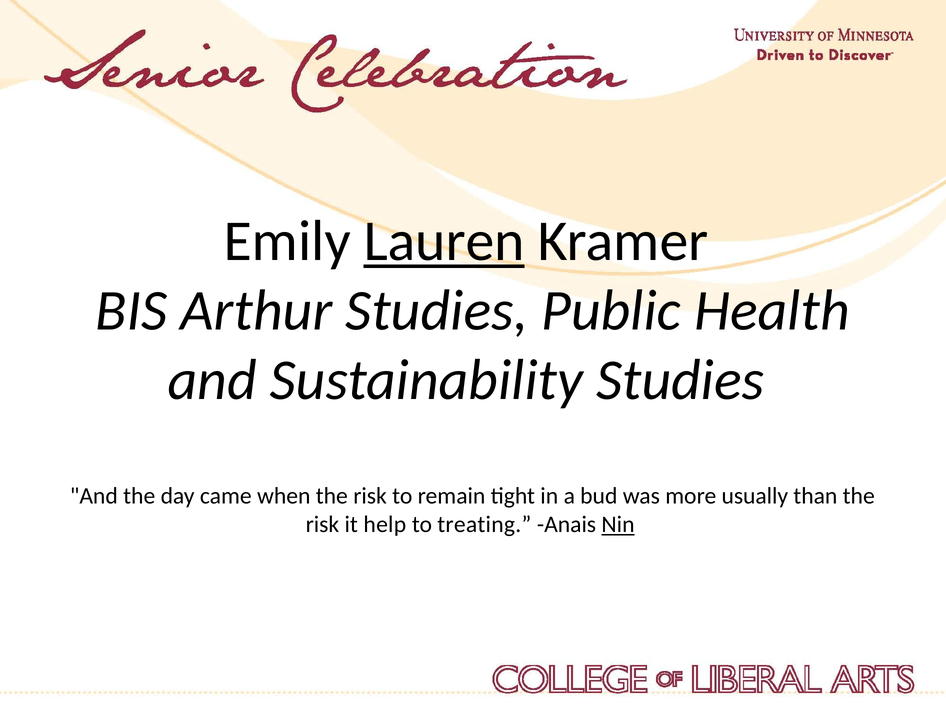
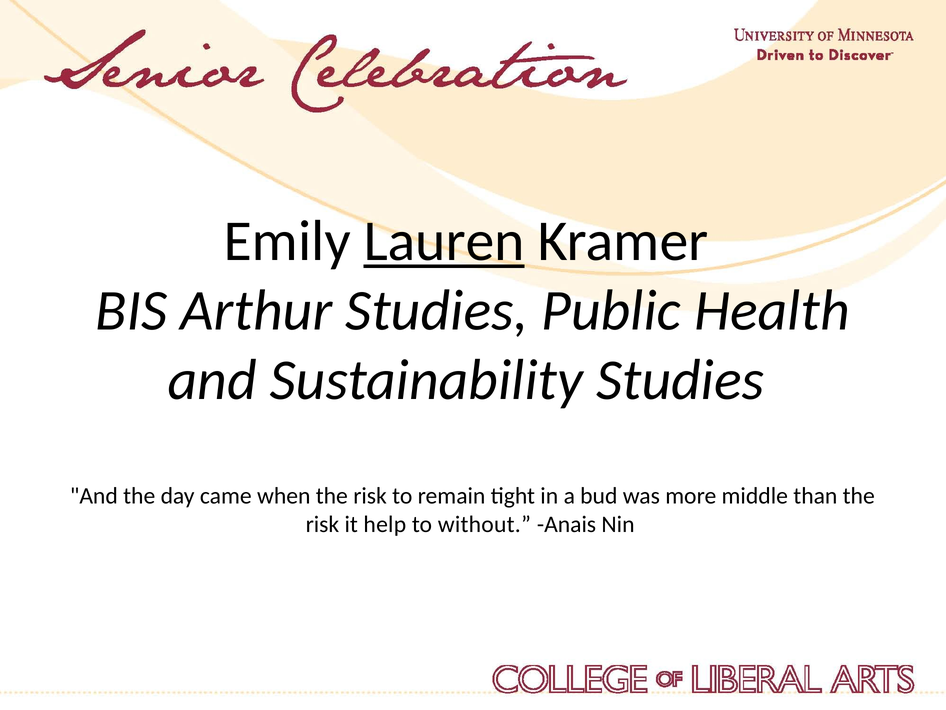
usually: usually -> middle
treating: treating -> without
Nin underline: present -> none
